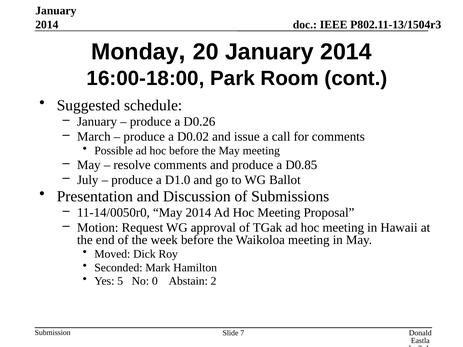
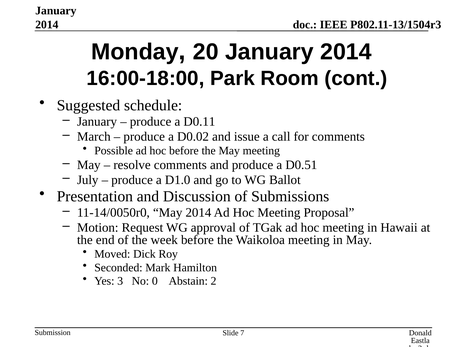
D0.26: D0.26 -> D0.11
D0.85: D0.85 -> D0.51
5: 5 -> 3
